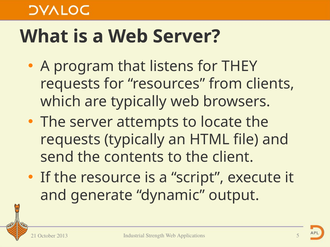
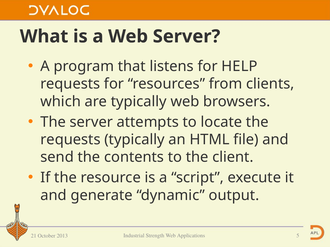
THEY: THEY -> HELP
